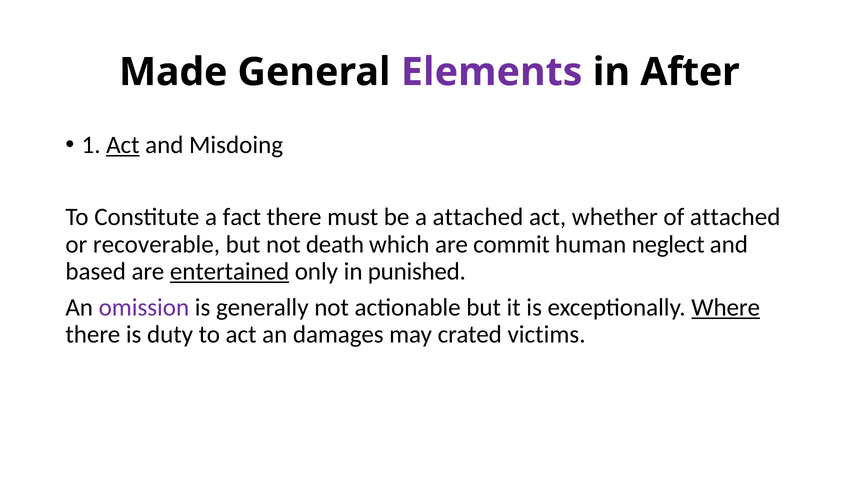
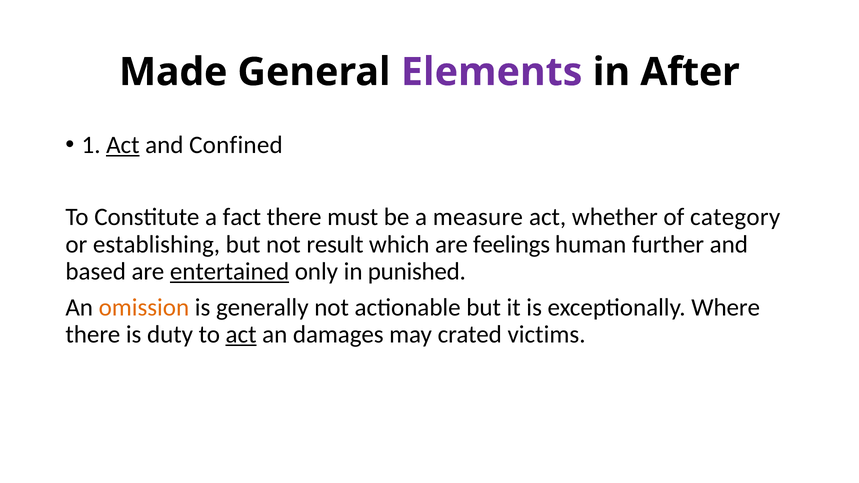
Misdoing: Misdoing -> Confined
a attached: attached -> measure
of attached: attached -> category
recoverable: recoverable -> establishing
death: death -> result
commit: commit -> feelings
neglect: neglect -> further
omission colour: purple -> orange
Where underline: present -> none
act at (241, 334) underline: none -> present
